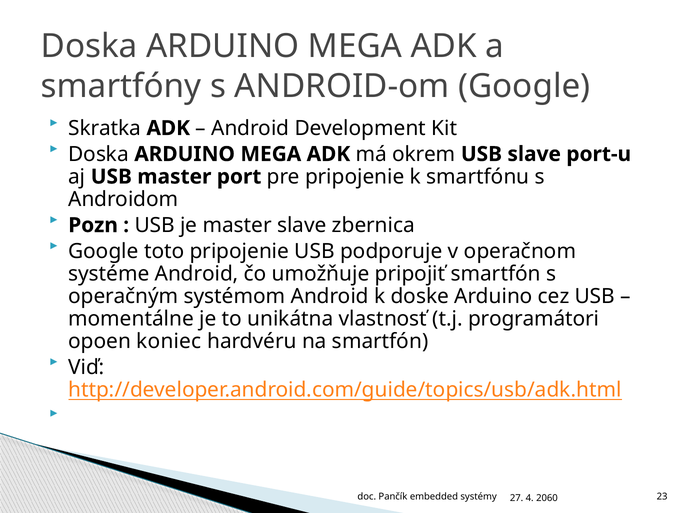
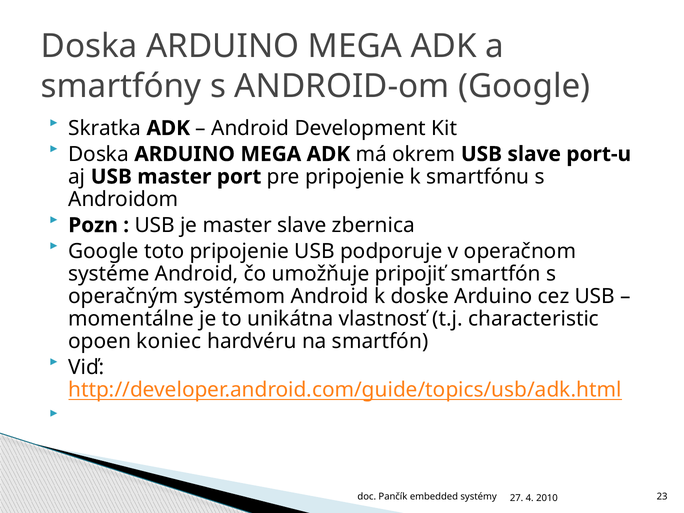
programátori: programátori -> characteristic
2060: 2060 -> 2010
